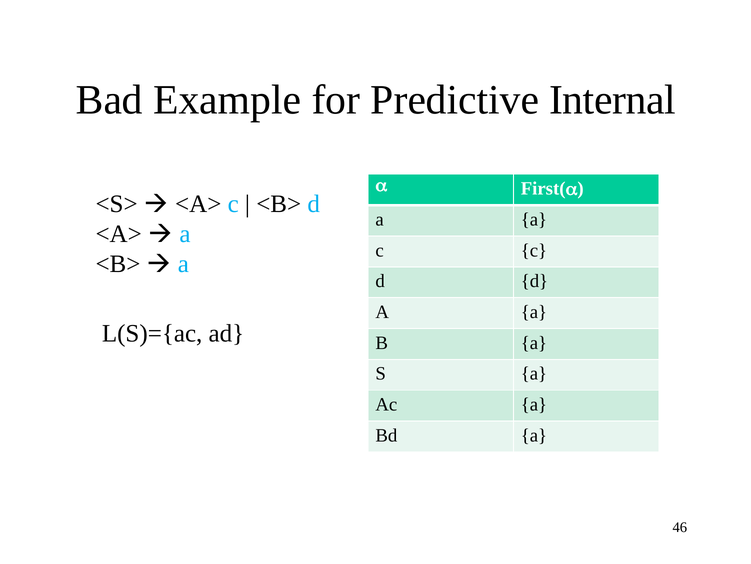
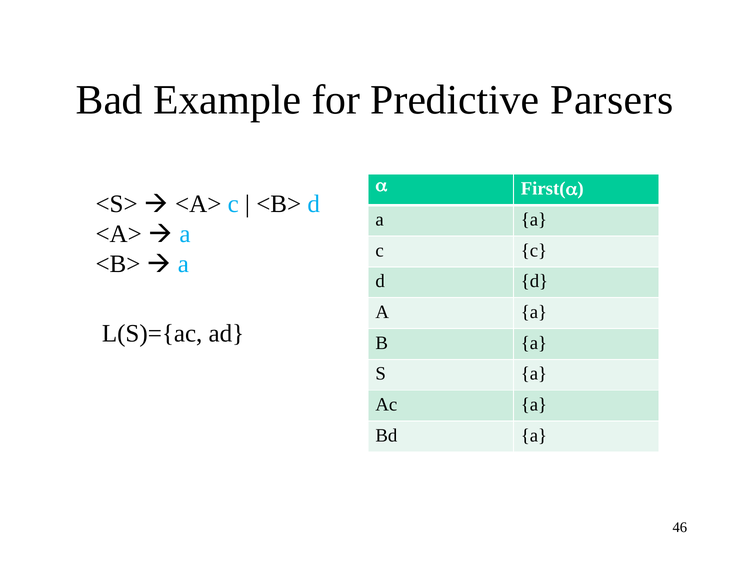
Internal: Internal -> Parsers
